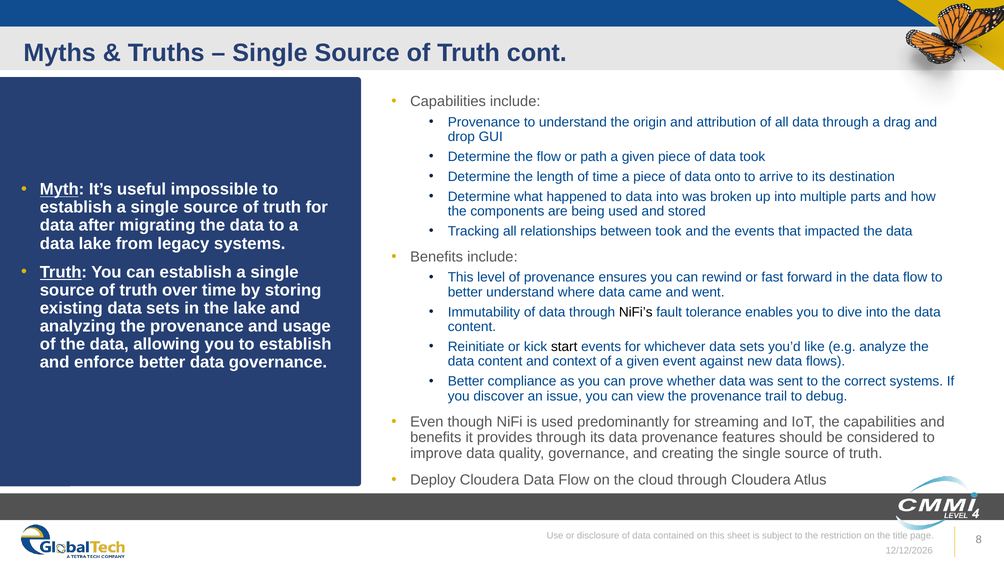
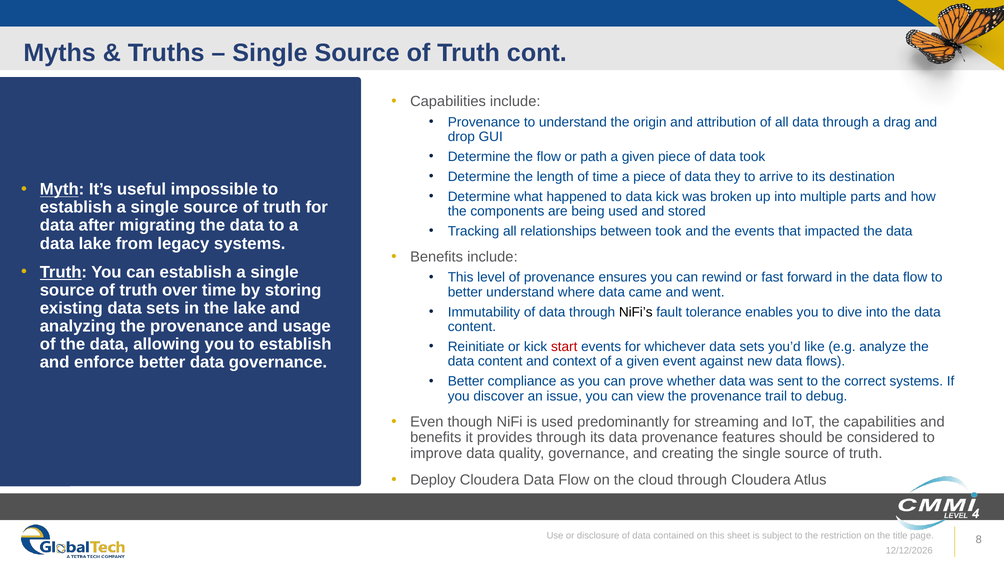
onto: onto -> they
data into: into -> kick
start colour: black -> red
